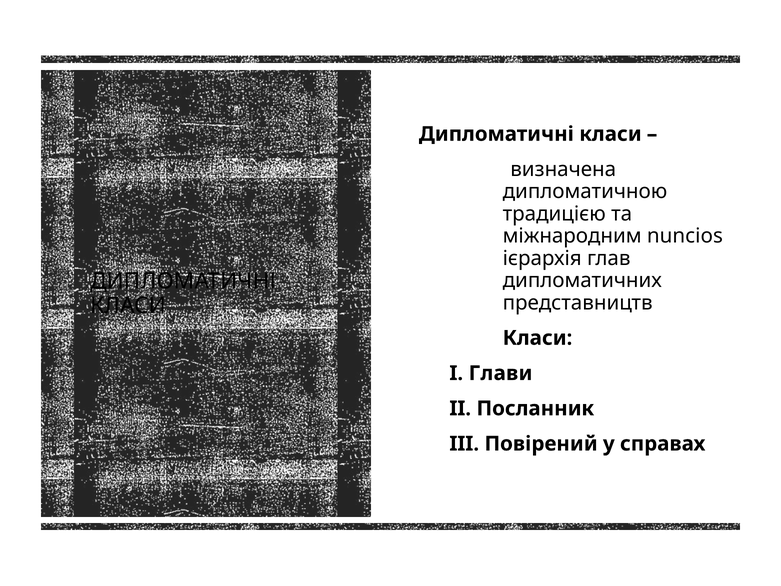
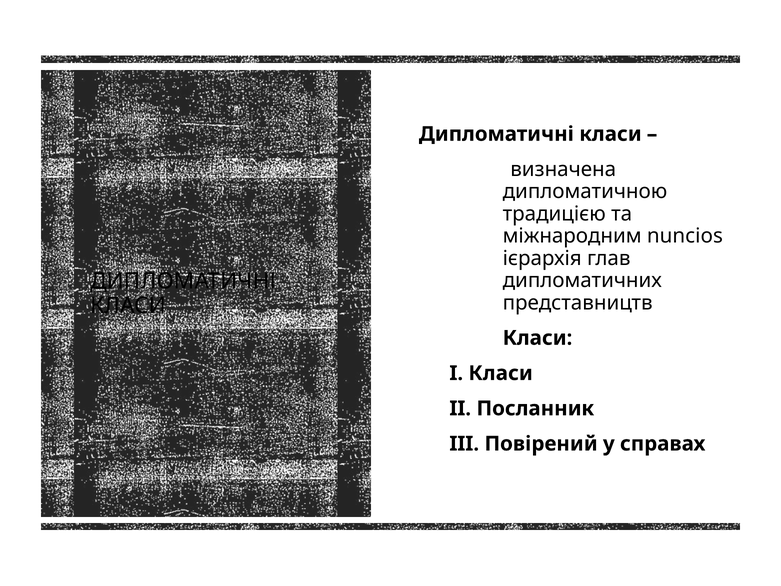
I Глави: Глави -> Класи
